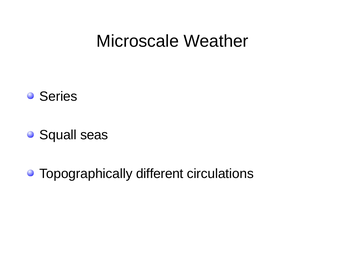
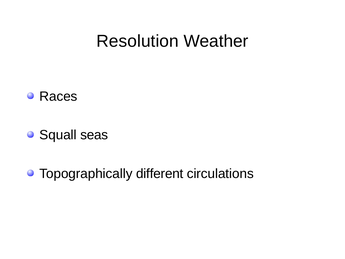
Microscale: Microscale -> Resolution
Series: Series -> Races
